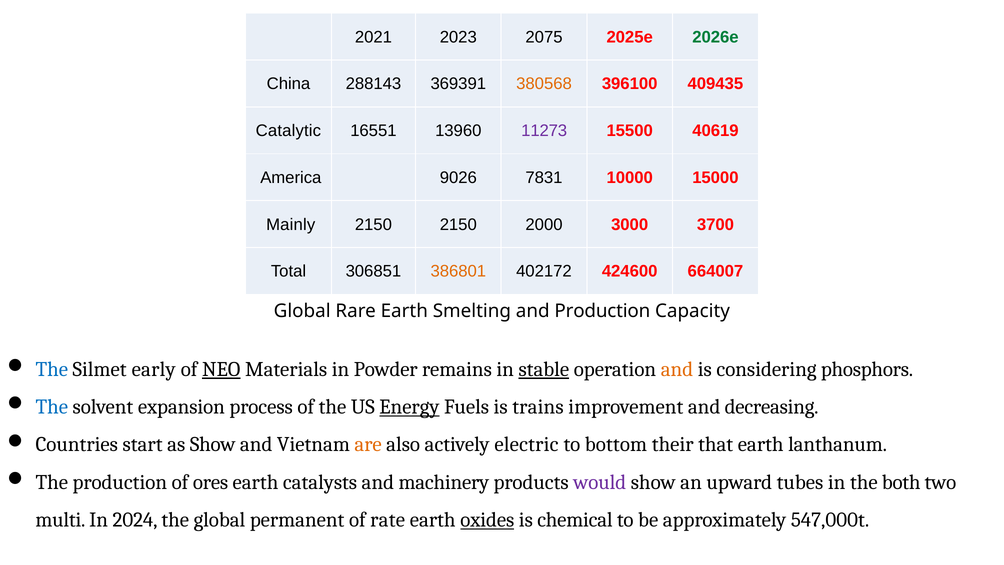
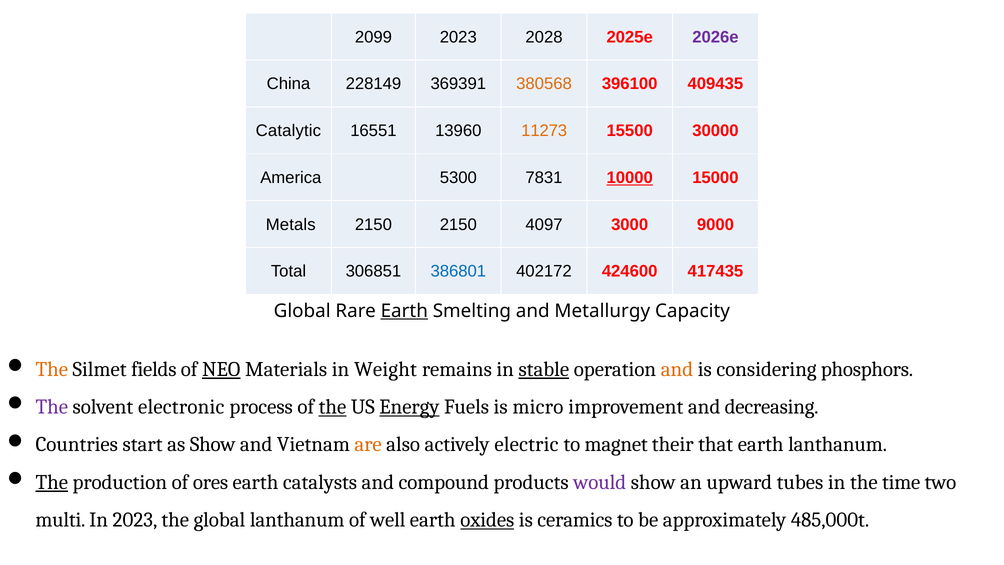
2021: 2021 -> 2099
2075: 2075 -> 2028
2026e colour: green -> purple
288143: 288143 -> 228149
11273 colour: purple -> orange
40619: 40619 -> 30000
9026: 9026 -> 5300
10000 underline: none -> present
Mainly: Mainly -> Metals
2000: 2000 -> 4097
3700: 3700 -> 9000
386801 colour: orange -> blue
664007: 664007 -> 417435
Earth at (404, 311) underline: none -> present
and Production: Production -> Metallurgy
The at (52, 369) colour: blue -> orange
early: early -> fields
Powder: Powder -> Weight
The at (52, 407) colour: blue -> purple
expansion: expansion -> electronic
the at (333, 407) underline: none -> present
trains: trains -> micro
bottom: bottom -> magnet
The at (52, 482) underline: none -> present
machinery: machinery -> compound
both: both -> time
In 2024: 2024 -> 2023
global permanent: permanent -> lanthanum
rate: rate -> well
chemical: chemical -> ceramics
547,000t: 547,000t -> 485,000t
